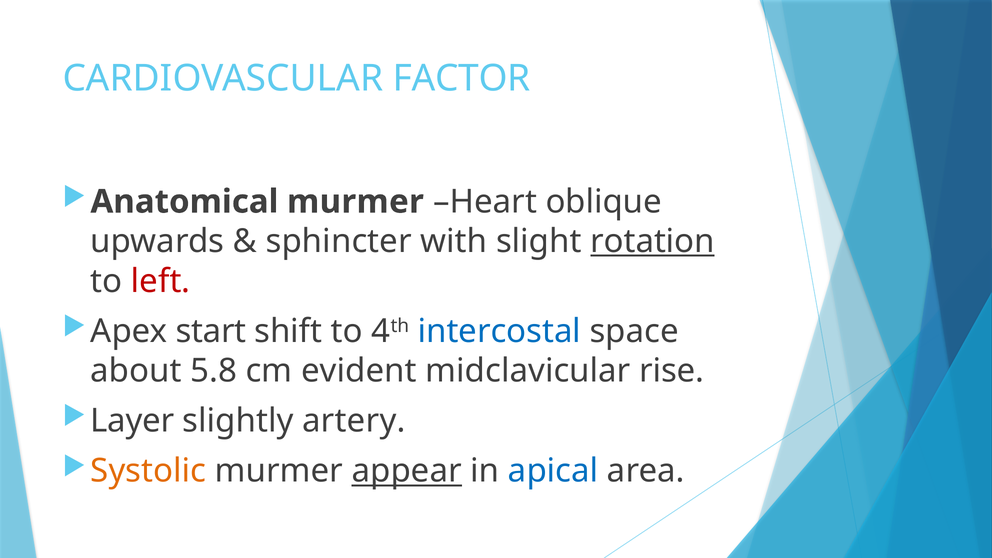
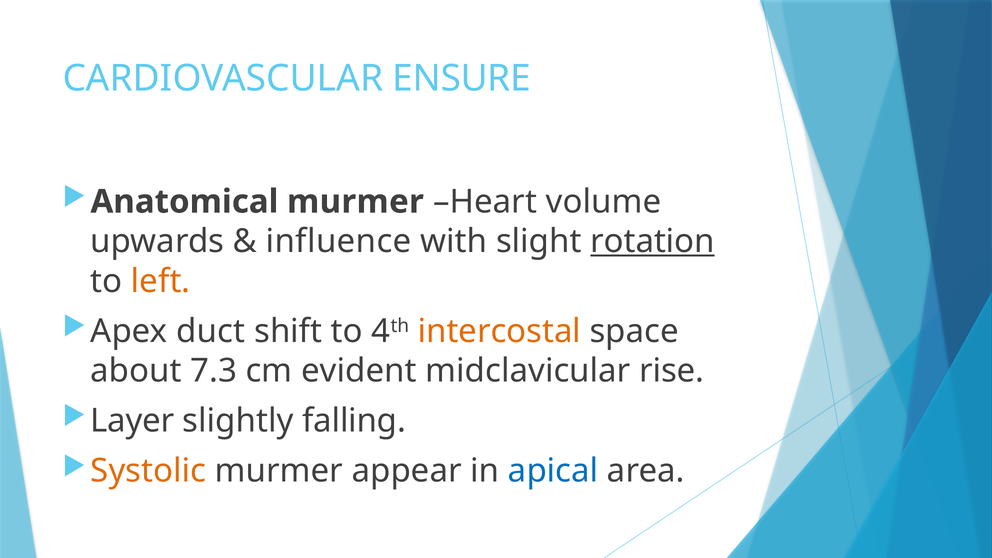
FACTOR: FACTOR -> ENSURE
oblique: oblique -> volume
sphincter: sphincter -> influence
left colour: red -> orange
start: start -> duct
intercostal colour: blue -> orange
5.8: 5.8 -> 7.3
artery: artery -> falling
appear underline: present -> none
